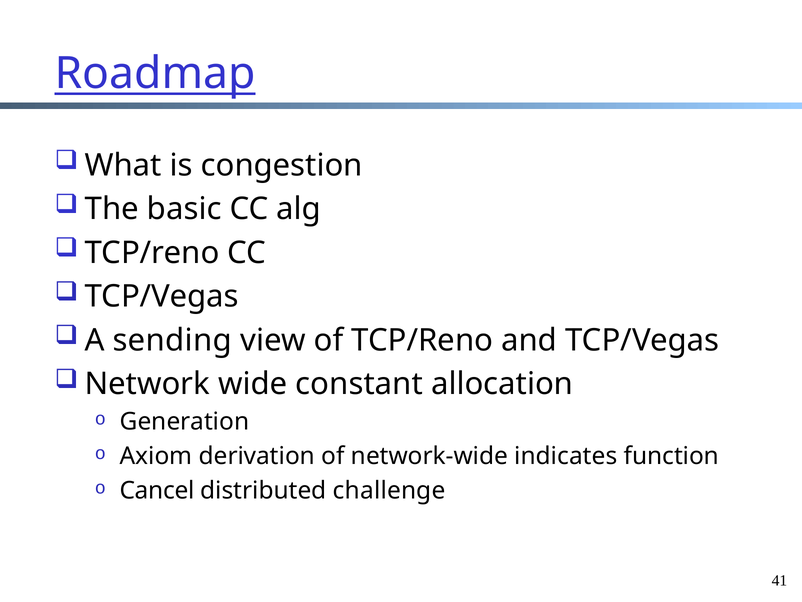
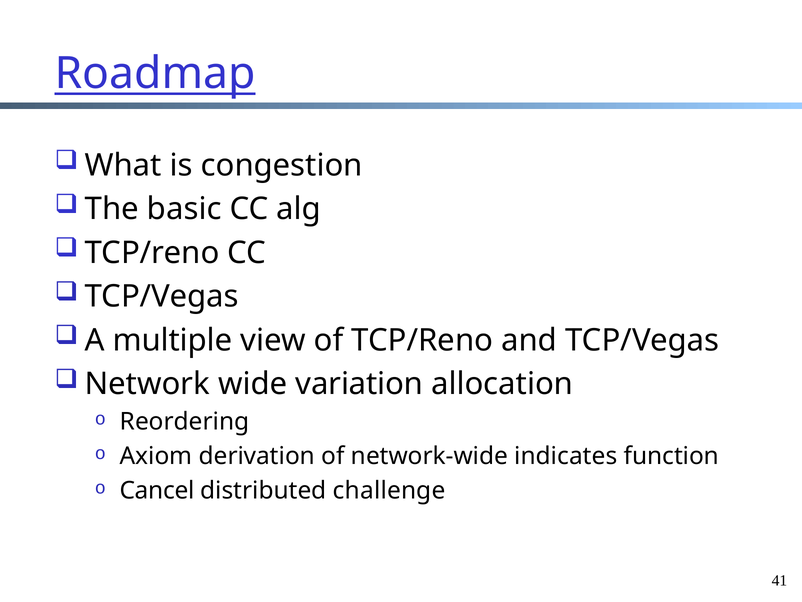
sending: sending -> multiple
constant: constant -> variation
Generation: Generation -> Reordering
